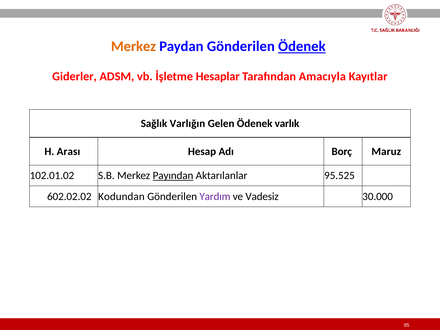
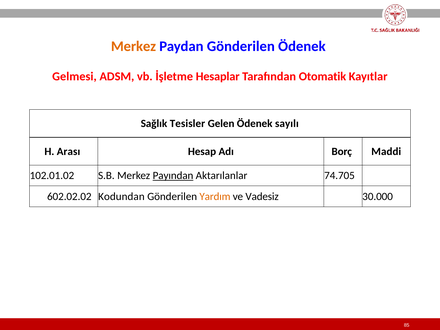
Ödenek at (302, 46) underline: present -> none
Giderler: Giderler -> Gelmesi
Amacıyla: Amacıyla -> Otomatik
Varlığın: Varlığın -> Tesisler
varlık: varlık -> sayılı
Maruz: Maruz -> Maddi
95.525: 95.525 -> 74.705
Yardım colour: purple -> orange
